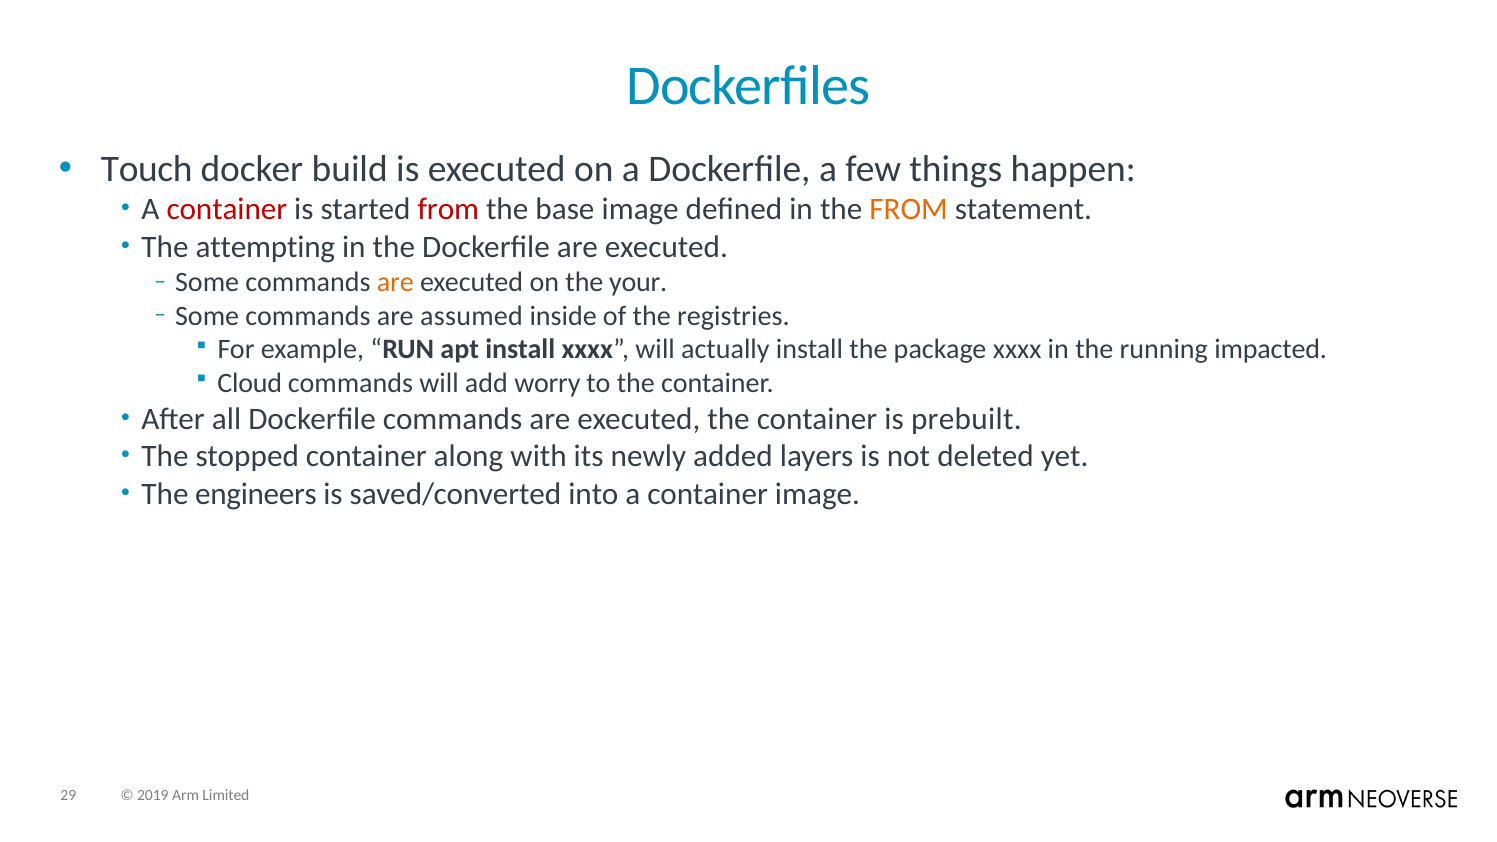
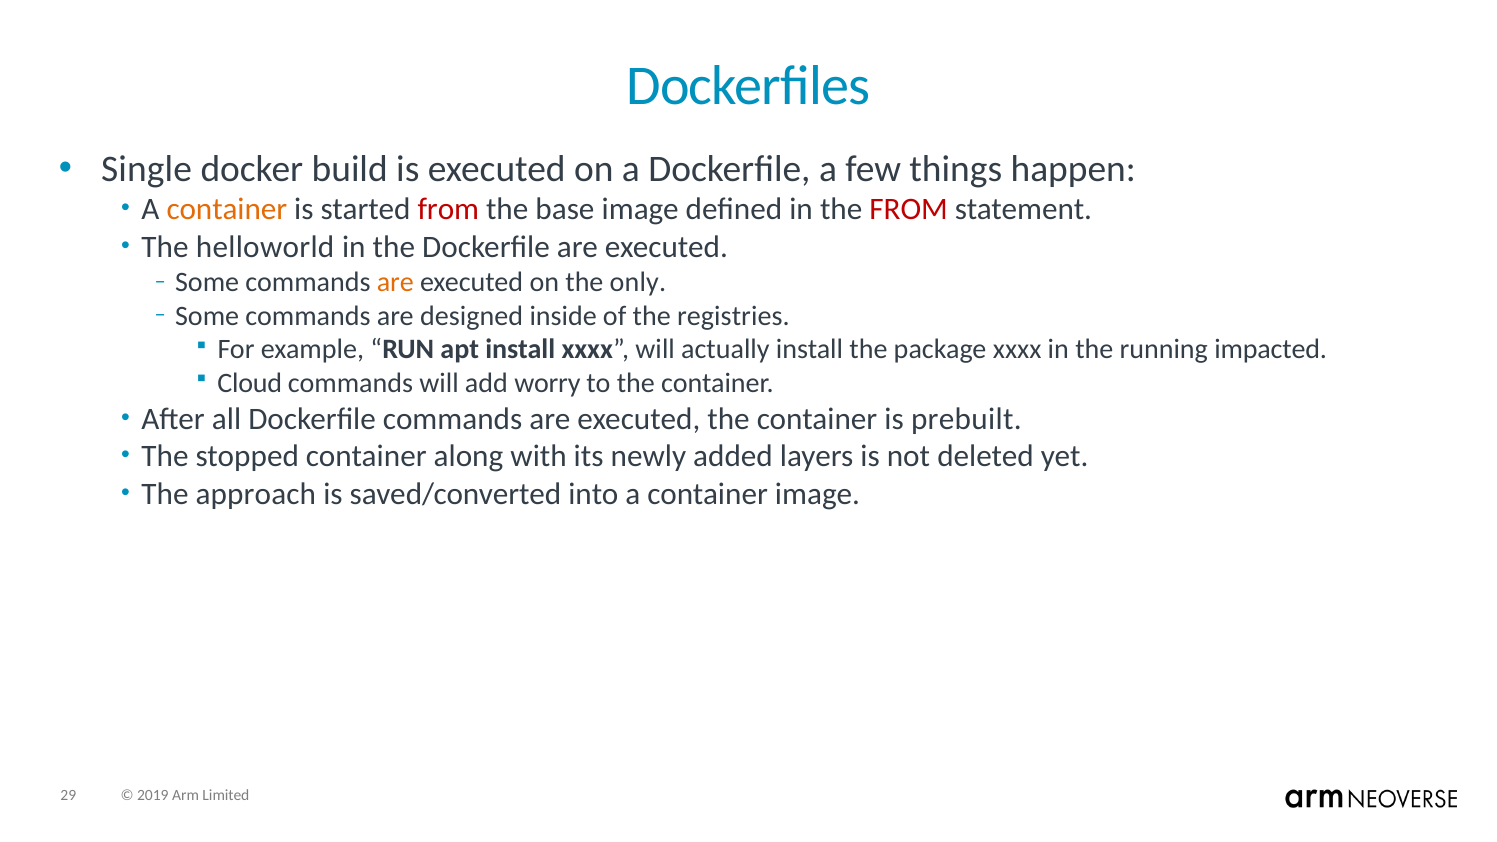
Touch: Touch -> Single
container at (227, 210) colour: red -> orange
FROM at (909, 210) colour: orange -> red
attempting: attempting -> helloworld
your: your -> only
assumed: assumed -> designed
engineers: engineers -> approach
